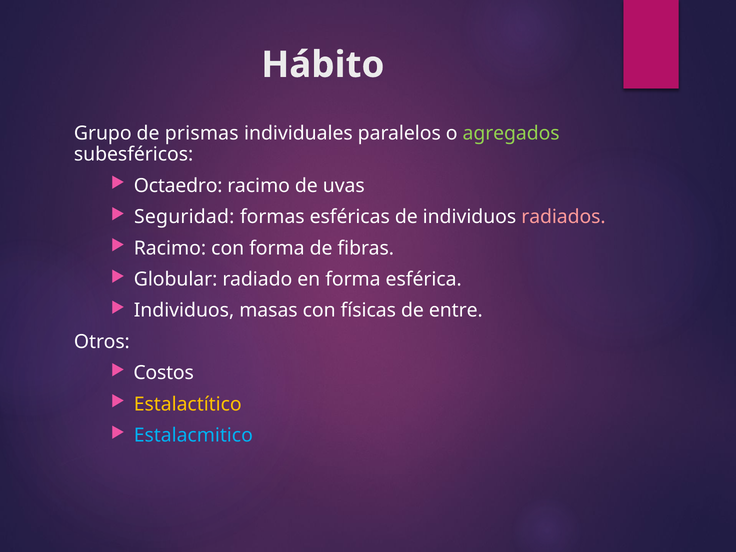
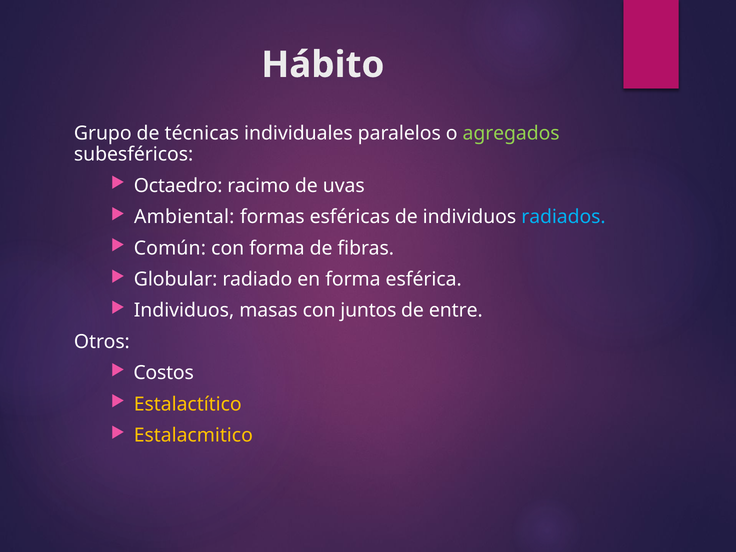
prismas: prismas -> técnicas
Seguridad: Seguridad -> Ambiental
radiados colour: pink -> light blue
Racimo at (170, 248): Racimo -> Común
físicas: físicas -> juntos
Estalacmitico colour: light blue -> yellow
